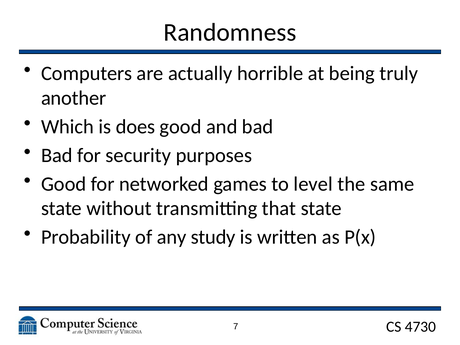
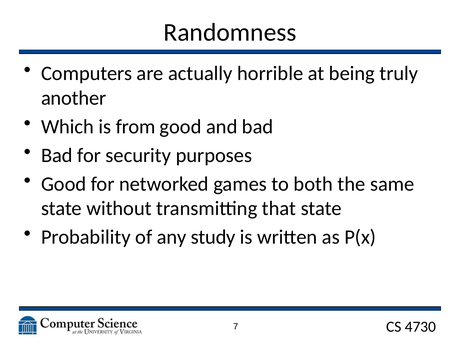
does: does -> from
level: level -> both
